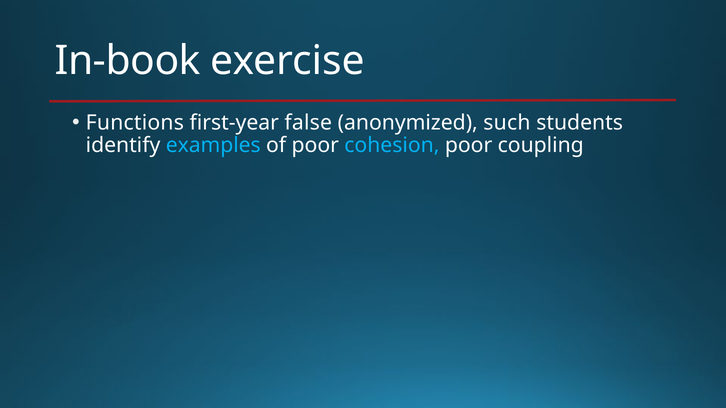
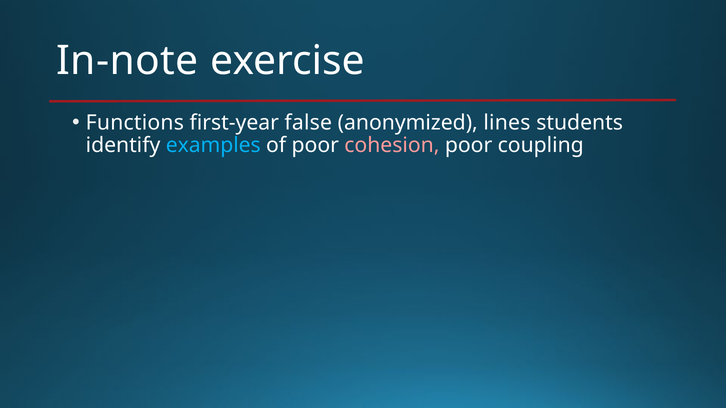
In-book: In-book -> In-note
such: such -> lines
cohesion colour: light blue -> pink
